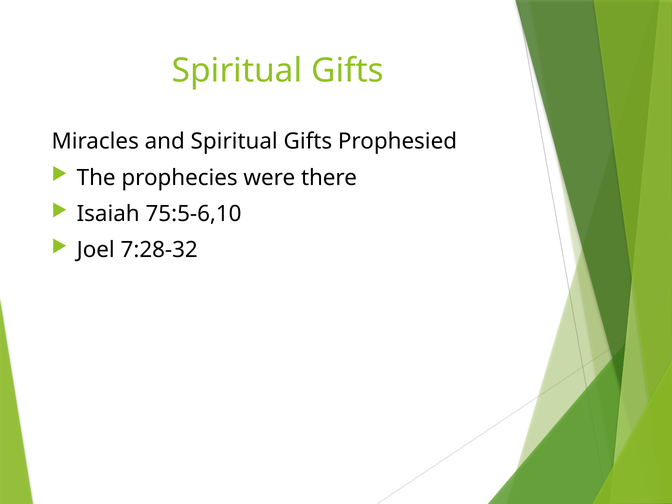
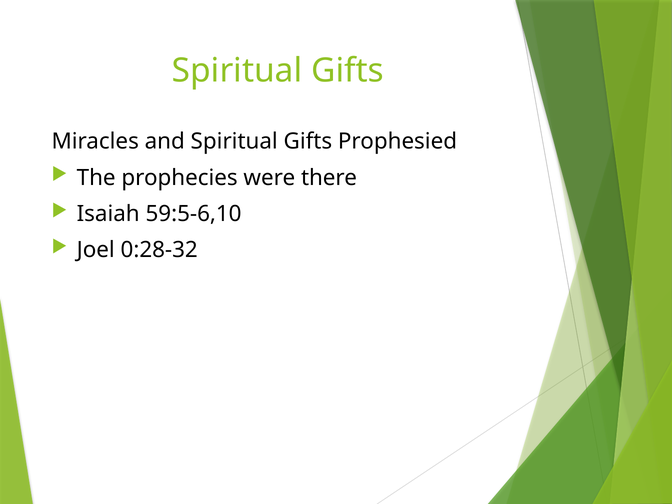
75:5-6,10: 75:5-6,10 -> 59:5-6,10
7:28-32: 7:28-32 -> 0:28-32
